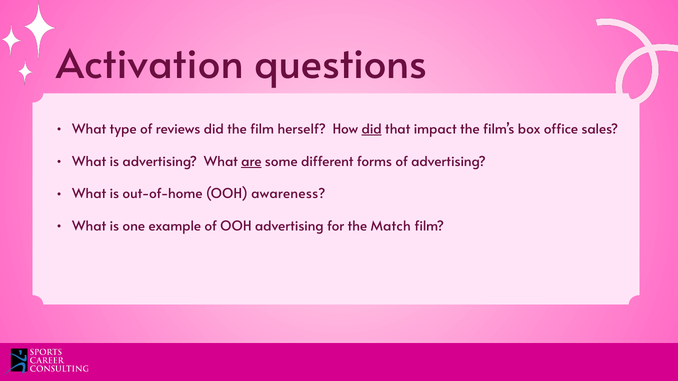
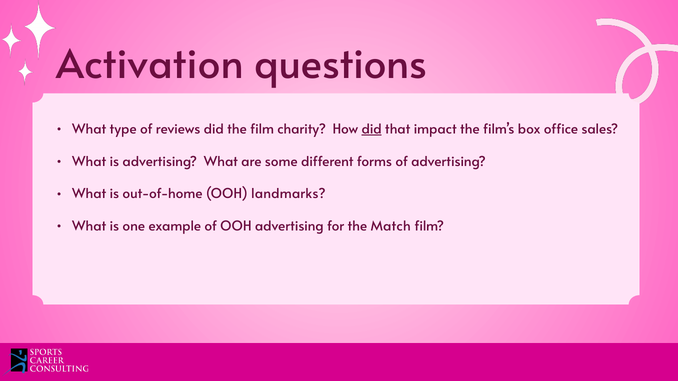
herself: herself -> charity
are underline: present -> none
awareness: awareness -> landmarks
